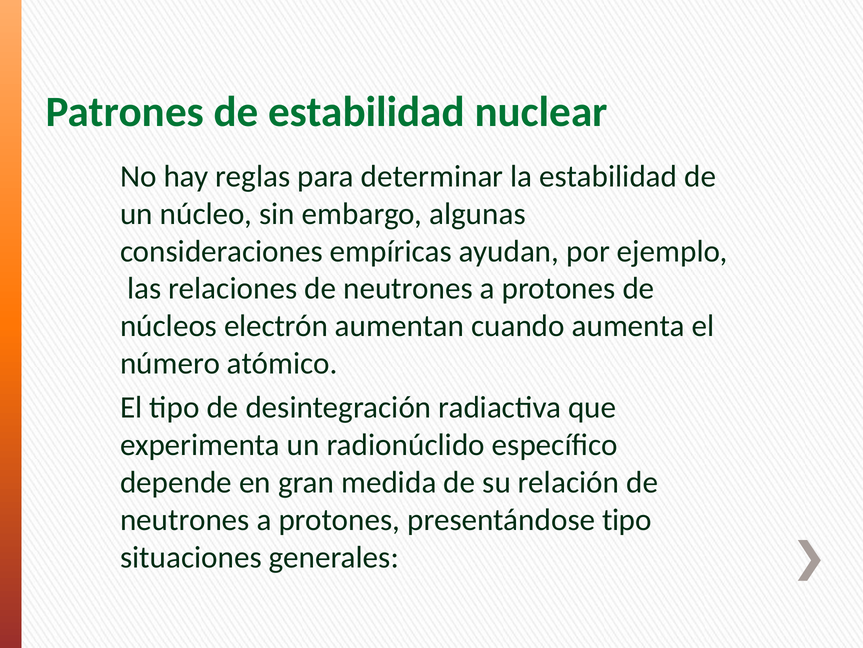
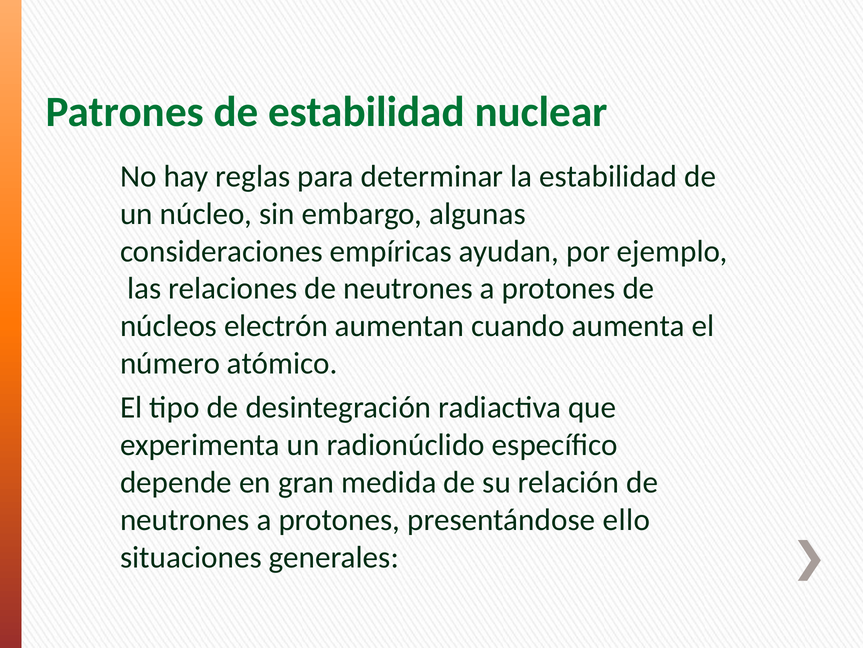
presentándose tipo: tipo -> ello
